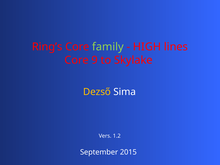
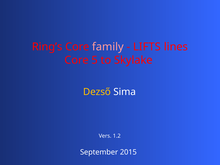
family colour: light green -> pink
HIGH: HIGH -> LIFTS
9: 9 -> 5
